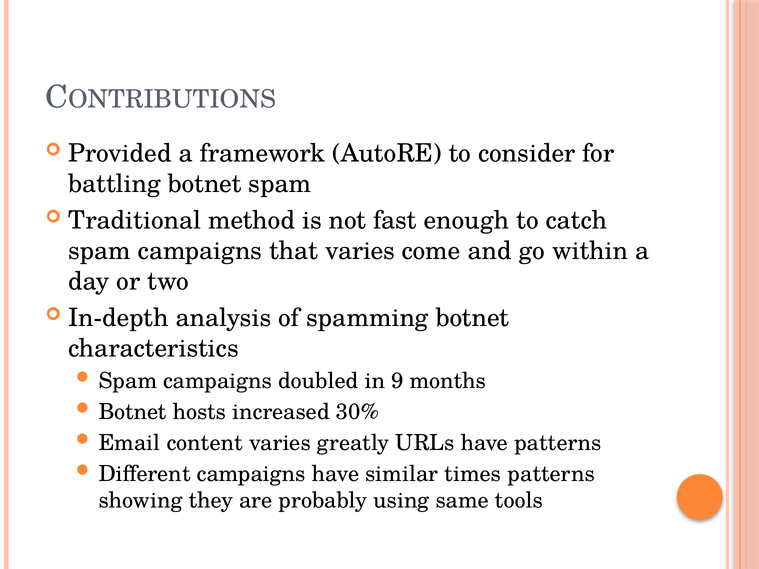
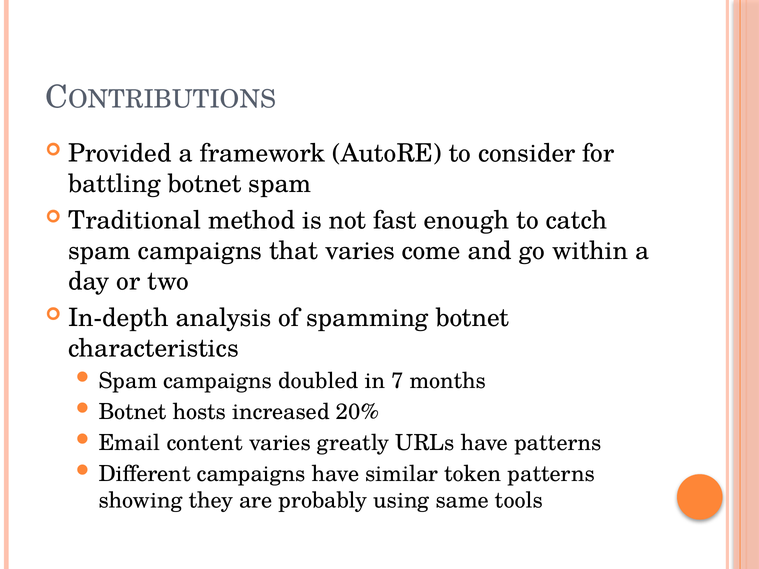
9: 9 -> 7
30%: 30% -> 20%
times: times -> token
